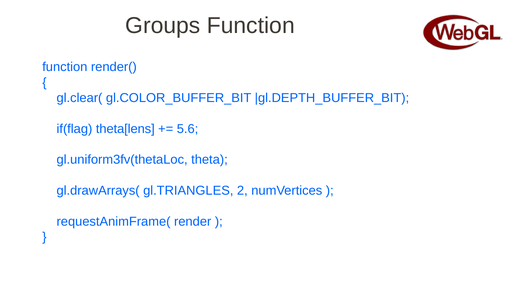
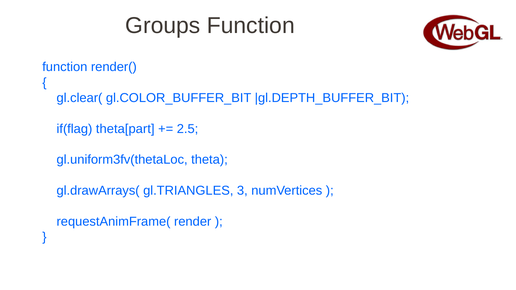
theta[lens: theta[lens -> theta[part
5.6: 5.6 -> 2.5
2: 2 -> 3
